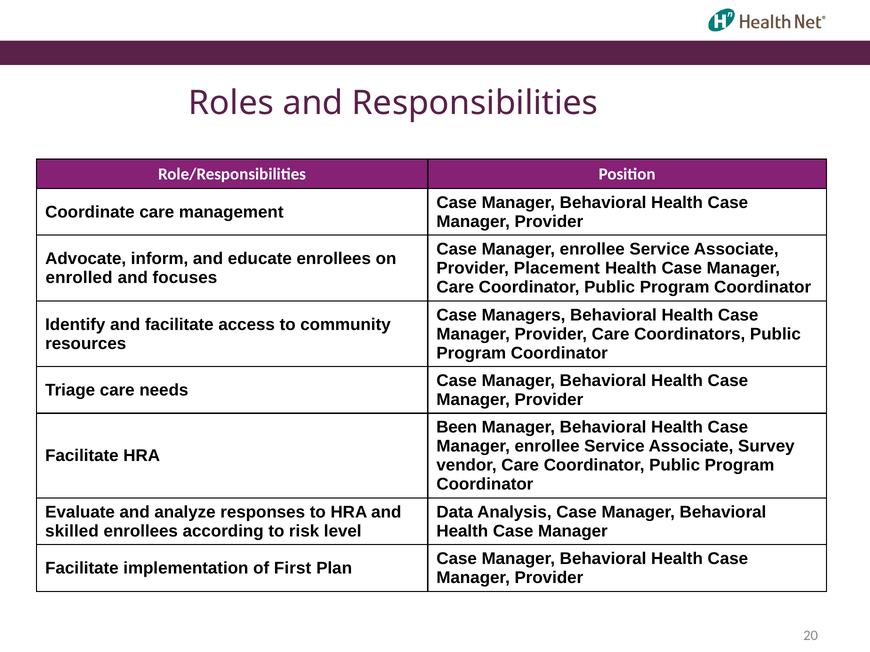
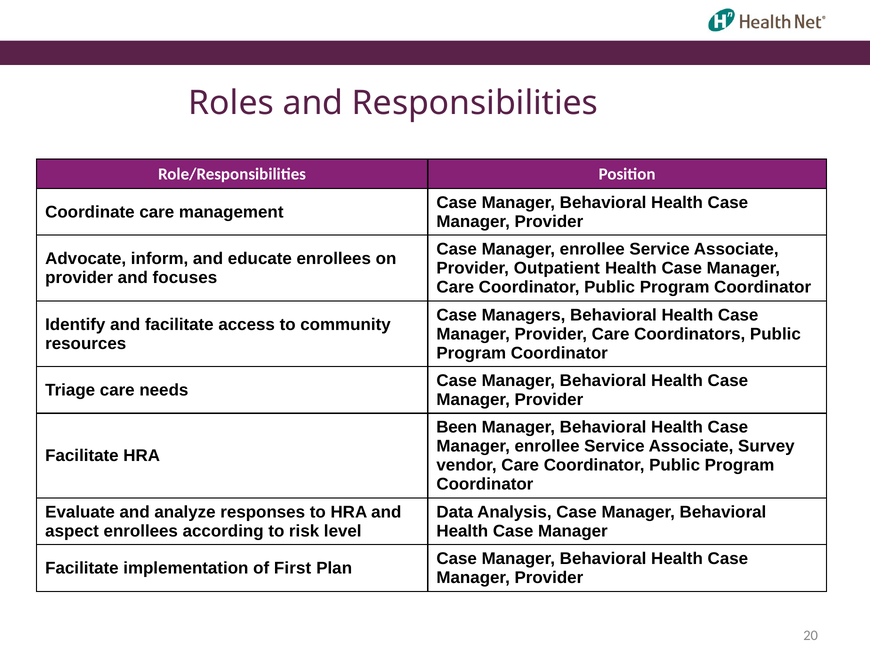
Placement: Placement -> Outpatient
enrolled at (79, 278): enrolled -> provider
skilled: skilled -> aspect
